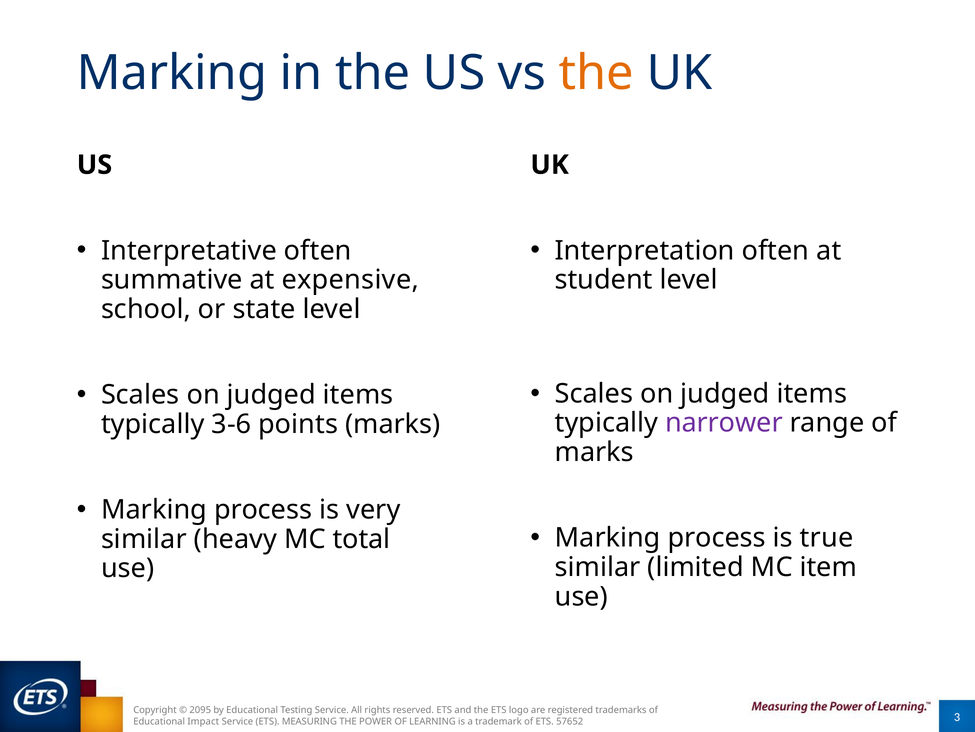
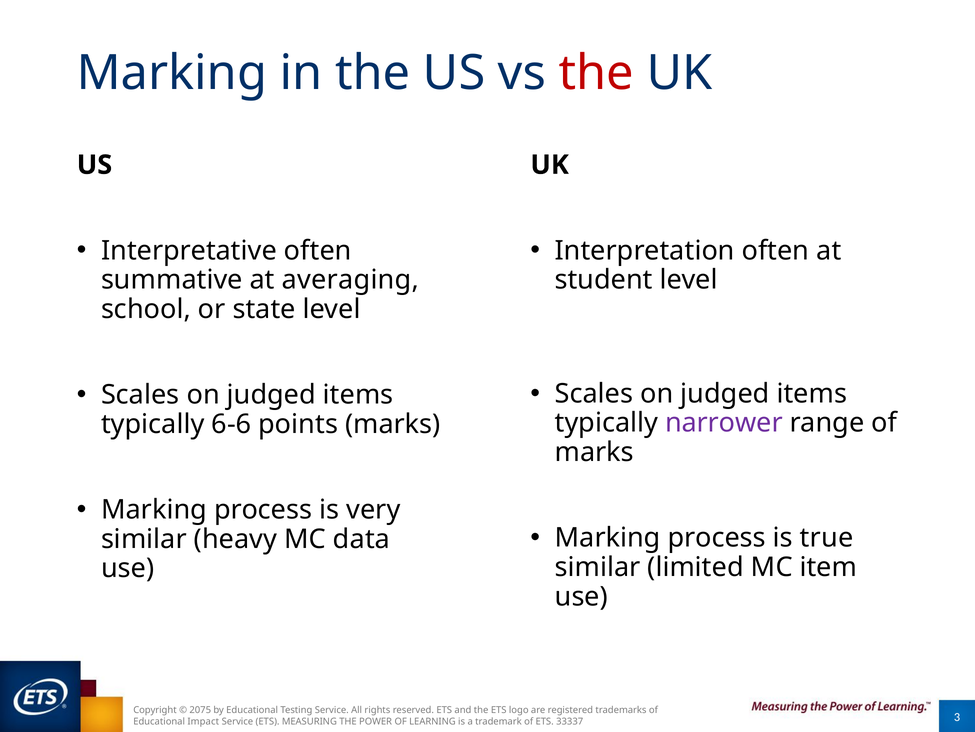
the at (596, 73) colour: orange -> red
expensive: expensive -> averaging
3-6: 3-6 -> 6-6
total: total -> data
2095: 2095 -> 2075
57652: 57652 -> 33337
